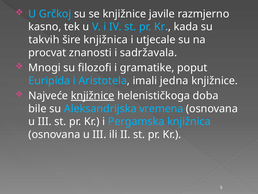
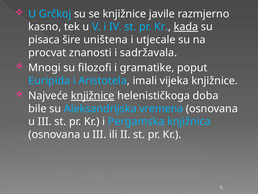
kada underline: none -> present
takvih: takvih -> pisaca
šire knjižnica: knjižnica -> uništena
jedna: jedna -> vijeka
